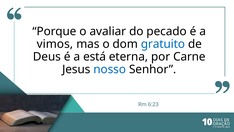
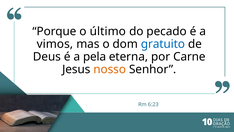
avaliar: avaliar -> último
está: está -> pela
nosso colour: blue -> orange
